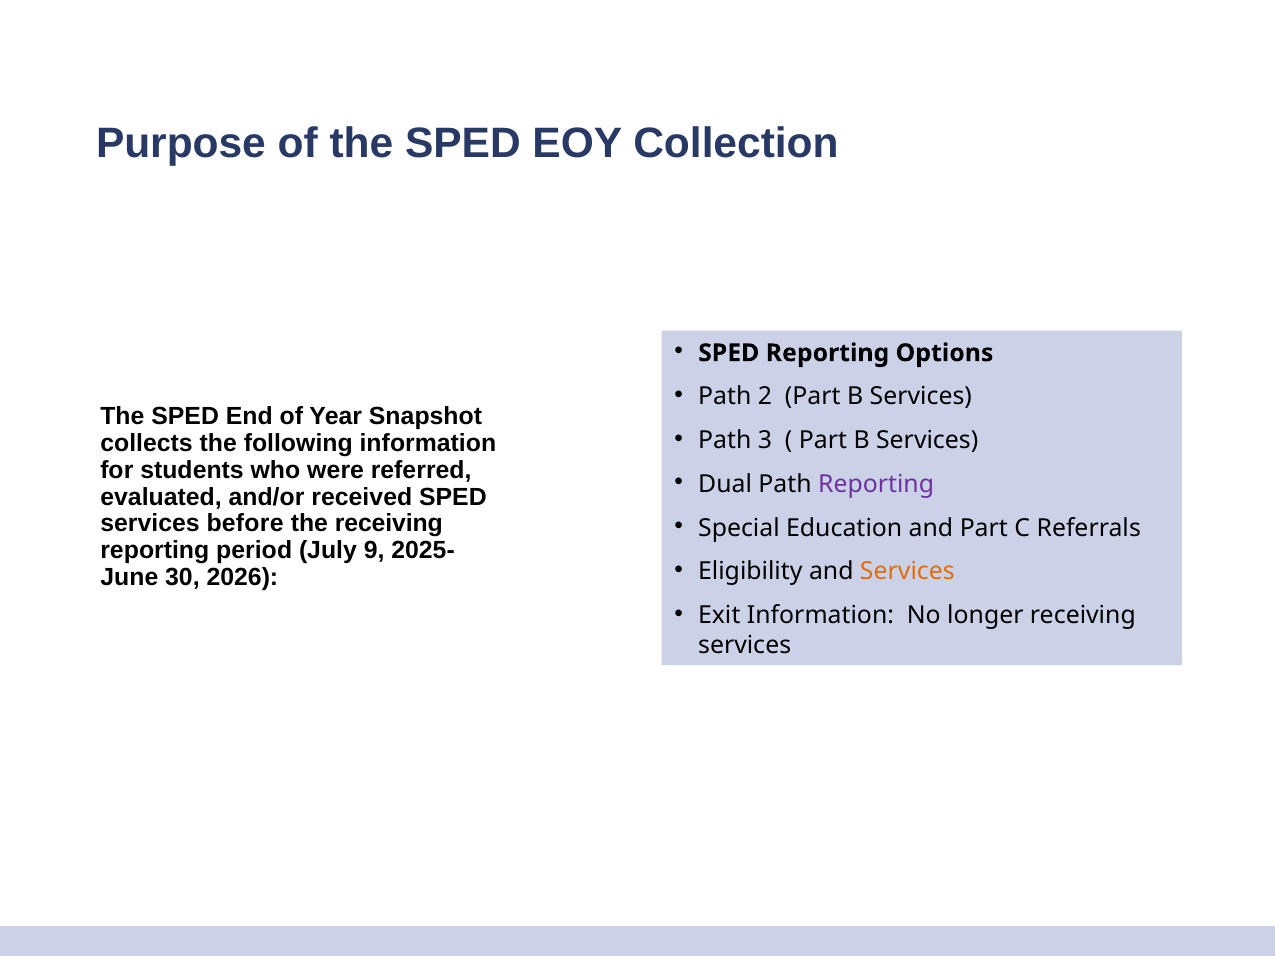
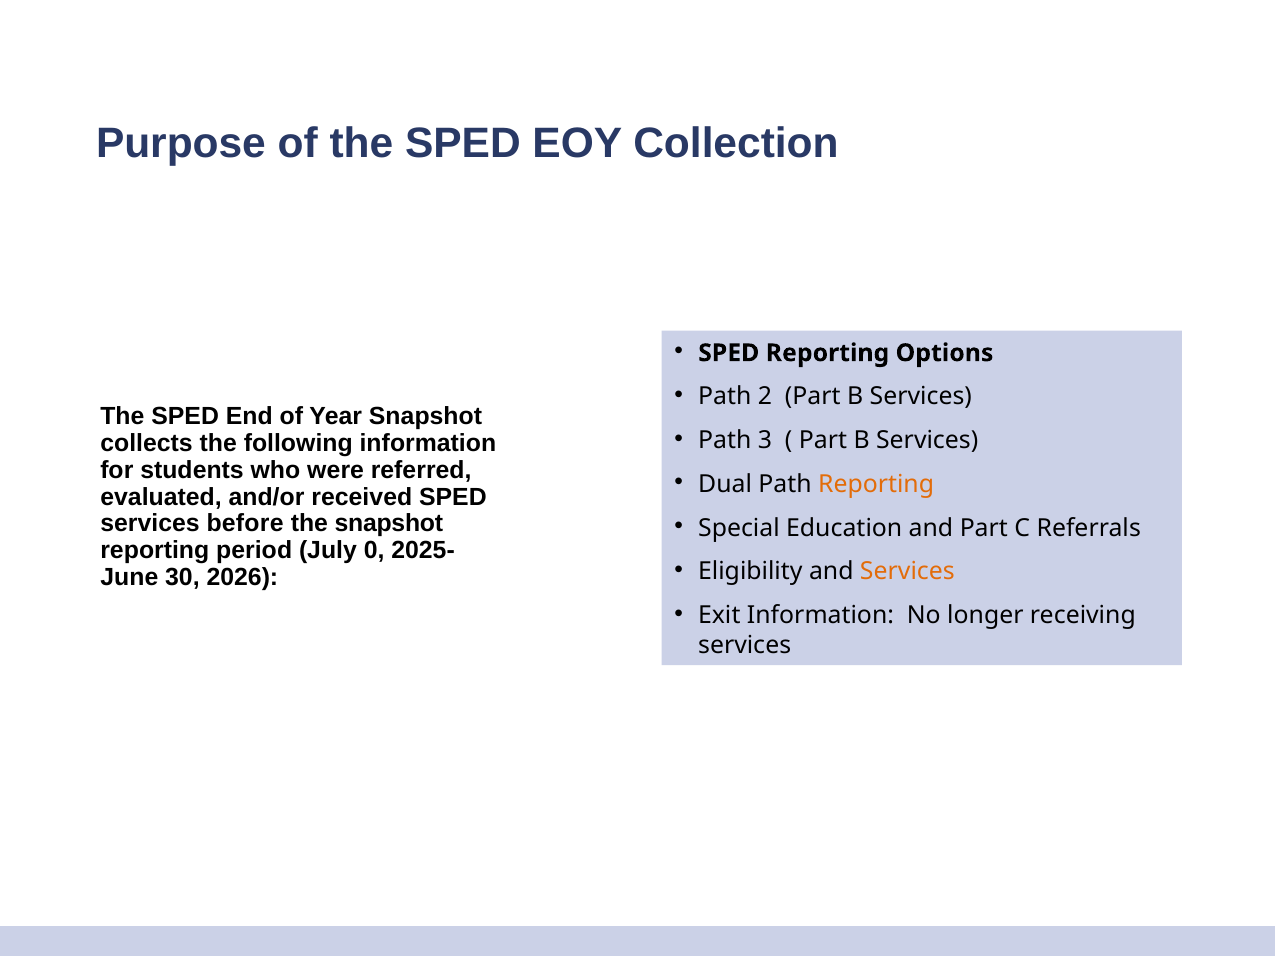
Reporting at (876, 484) colour: purple -> orange
the receiving: receiving -> snapshot
9: 9 -> 0
